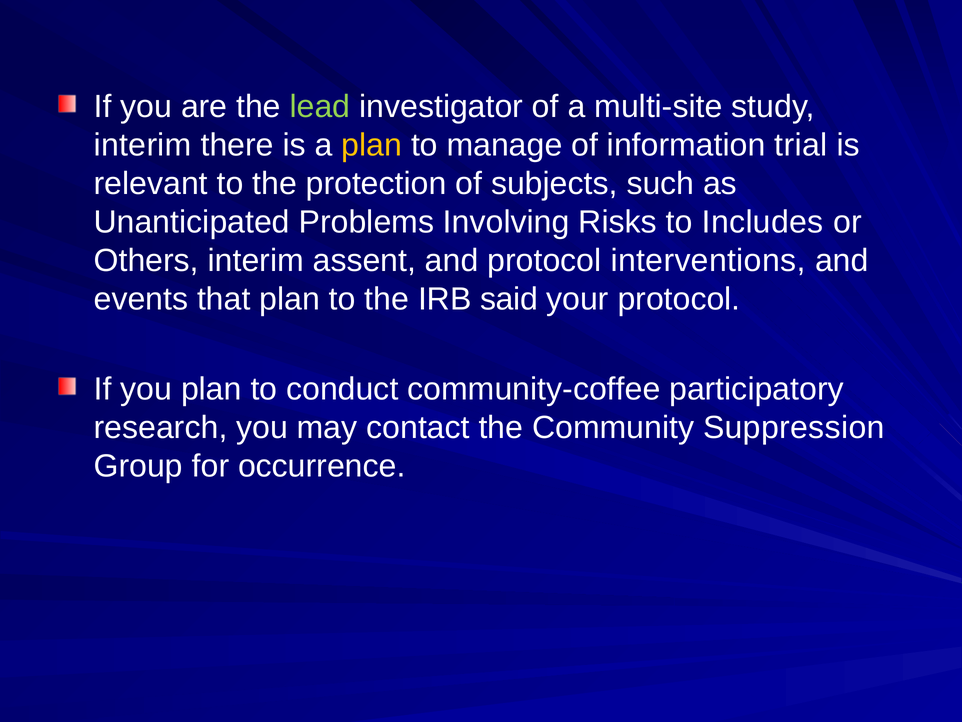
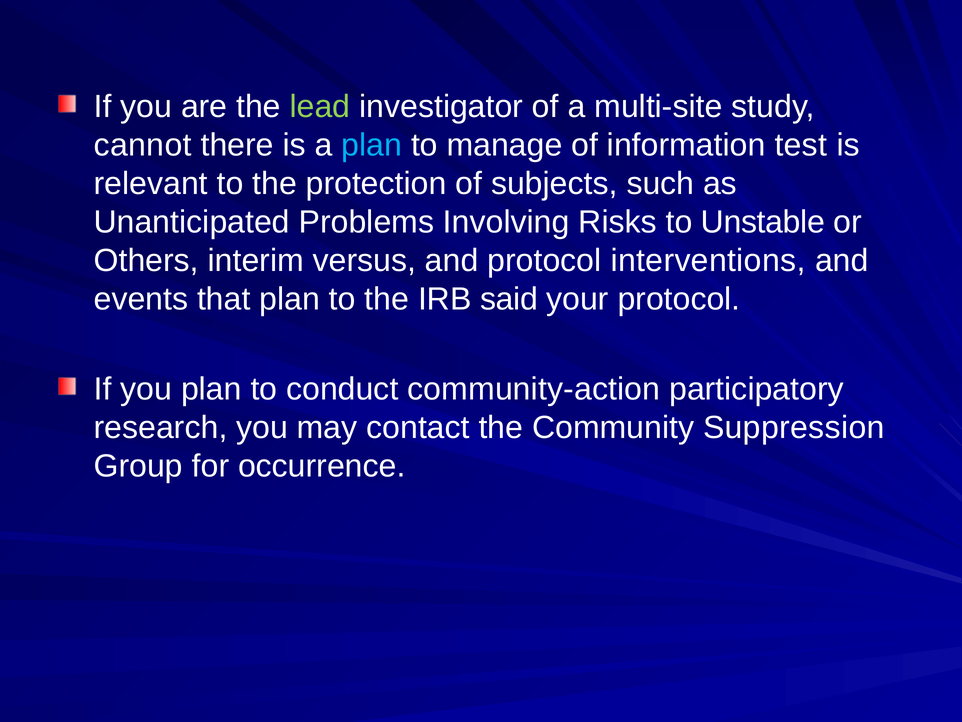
interim at (143, 145): interim -> cannot
plan at (372, 145) colour: yellow -> light blue
trial: trial -> test
Includes: Includes -> Unstable
assent: assent -> versus
community-coffee: community-coffee -> community-action
